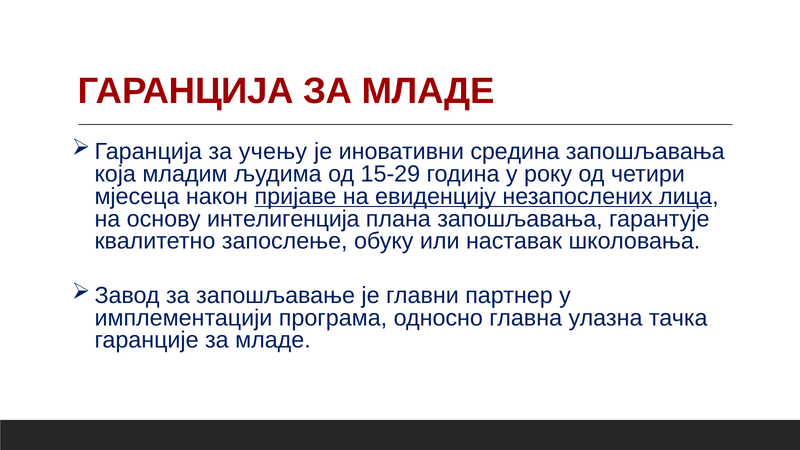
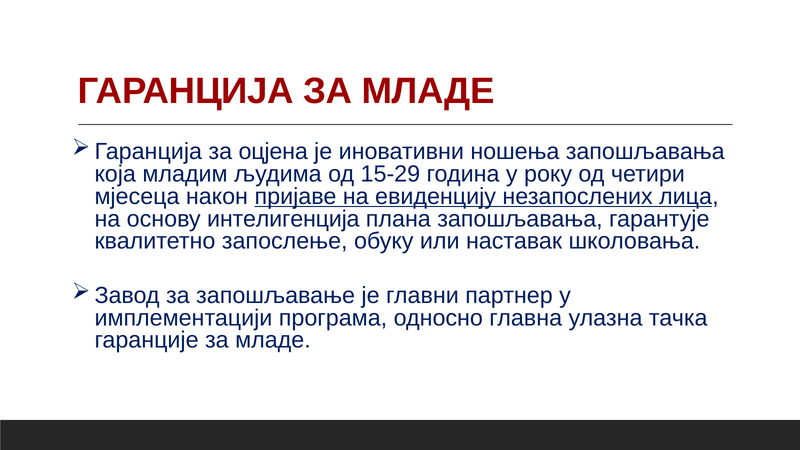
учењу: учењу -> оцјена
средина: средина -> ношења
